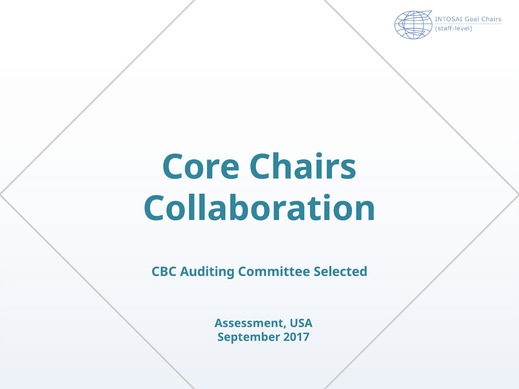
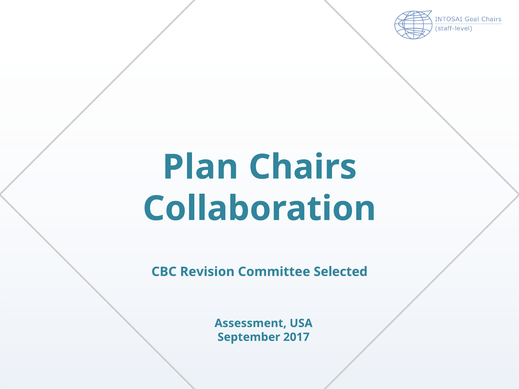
Core: Core -> Plan
Auditing: Auditing -> Revision
